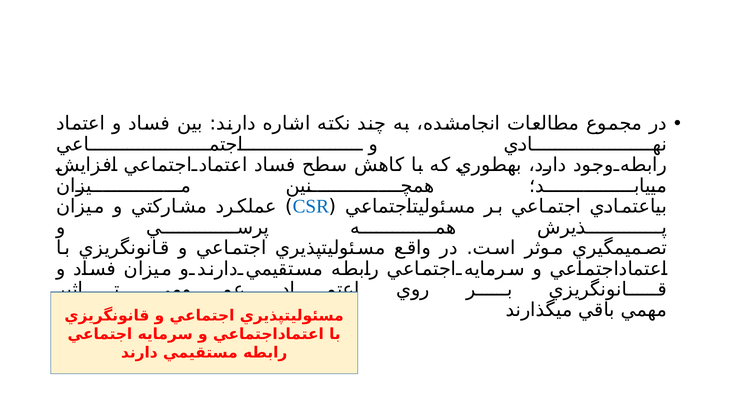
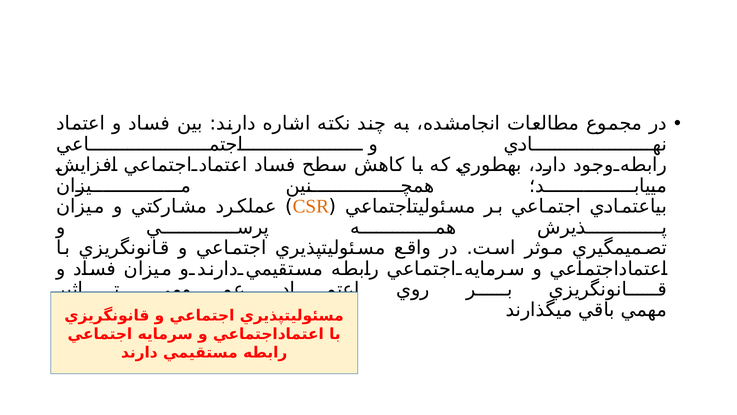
CSR colour: blue -> orange
